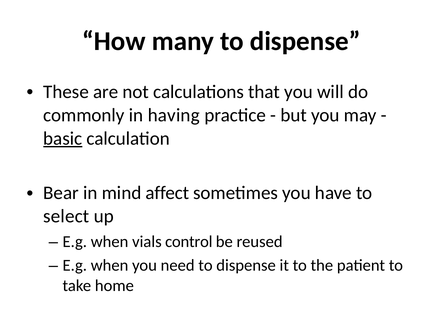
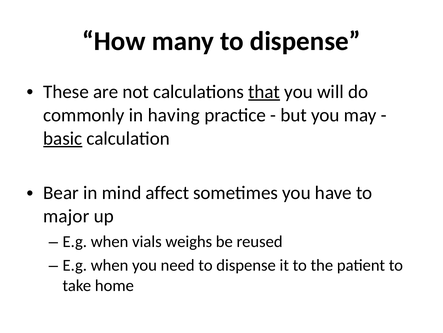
that underline: none -> present
select: select -> major
control: control -> weighs
